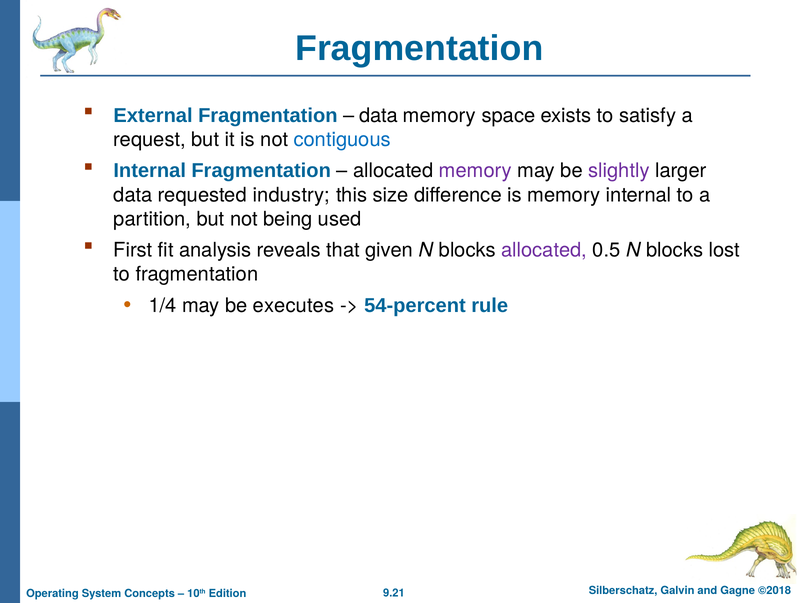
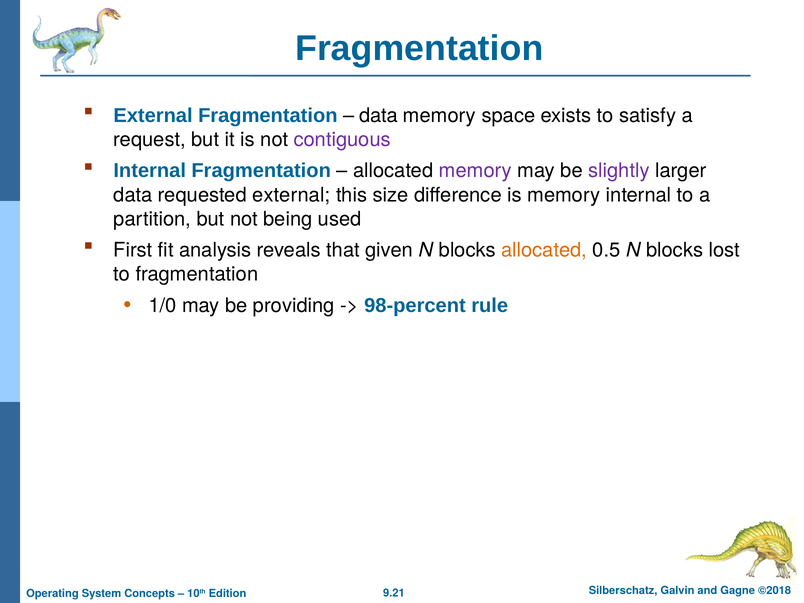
contiguous colour: blue -> purple
requested industry: industry -> external
allocated at (544, 250) colour: purple -> orange
1/4: 1/4 -> 1/0
executes: executes -> providing
54-percent: 54-percent -> 98-percent
